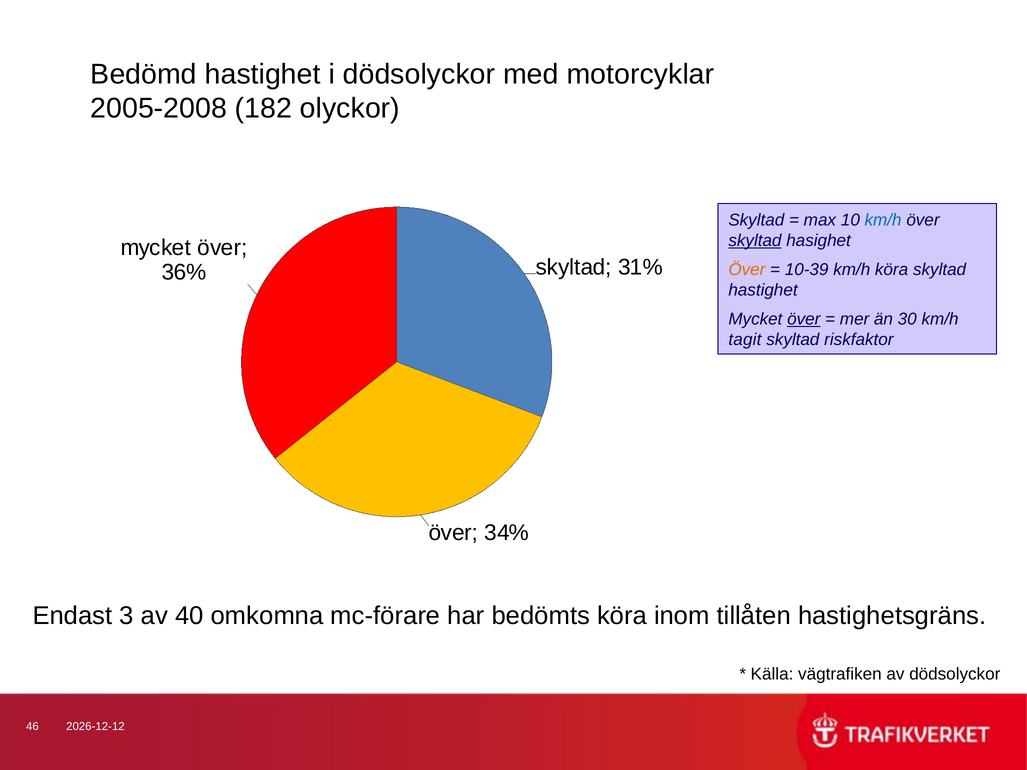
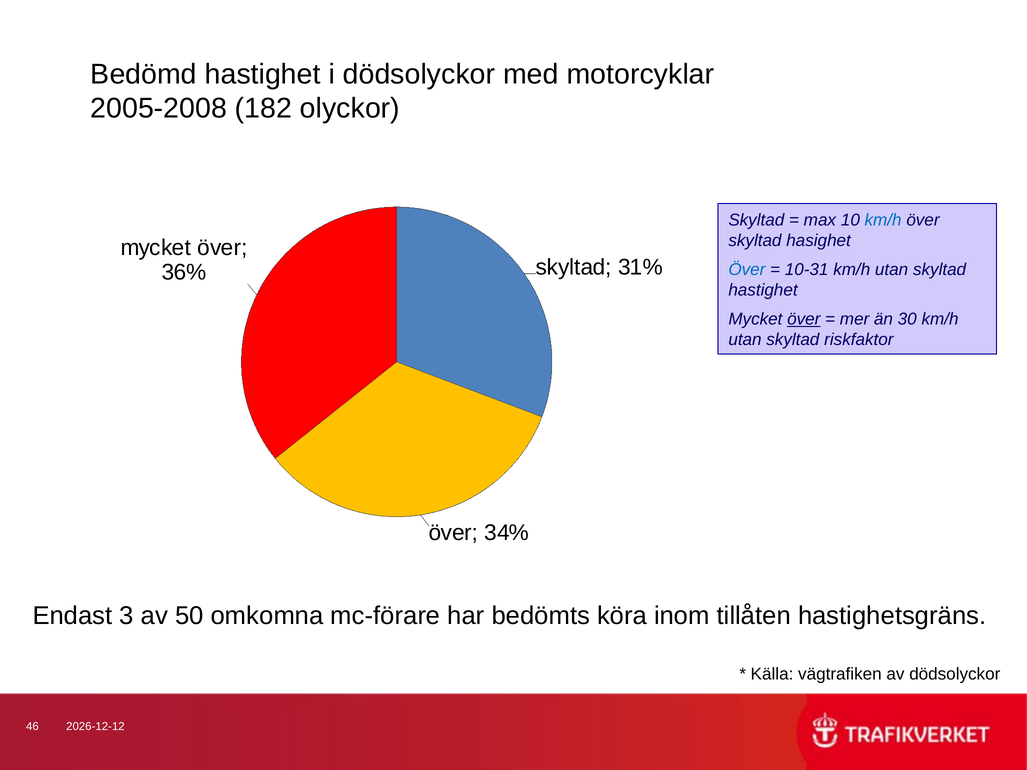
skyltad at (755, 241) underline: present -> none
Över at (747, 270) colour: orange -> blue
10-39: 10-39 -> 10-31
köra at (892, 270): köra -> utan
tagit at (745, 340): tagit -> utan
40: 40 -> 50
